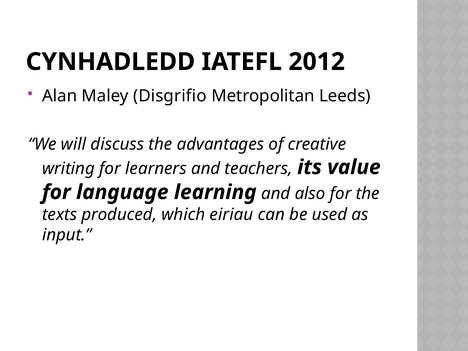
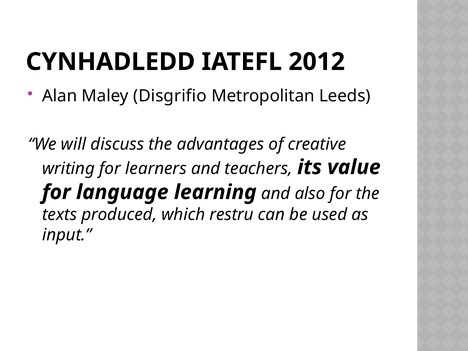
eiriau: eiriau -> restru
